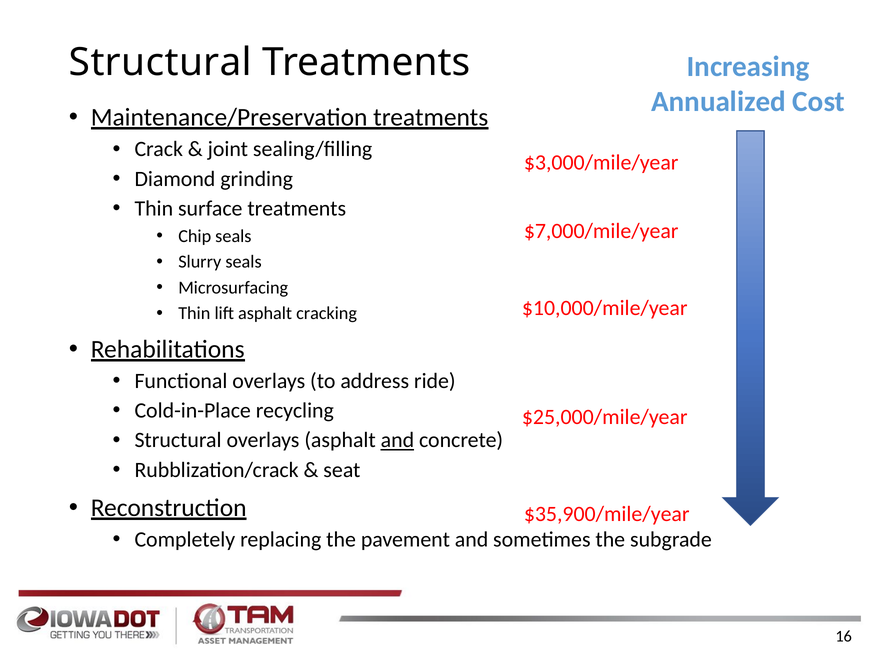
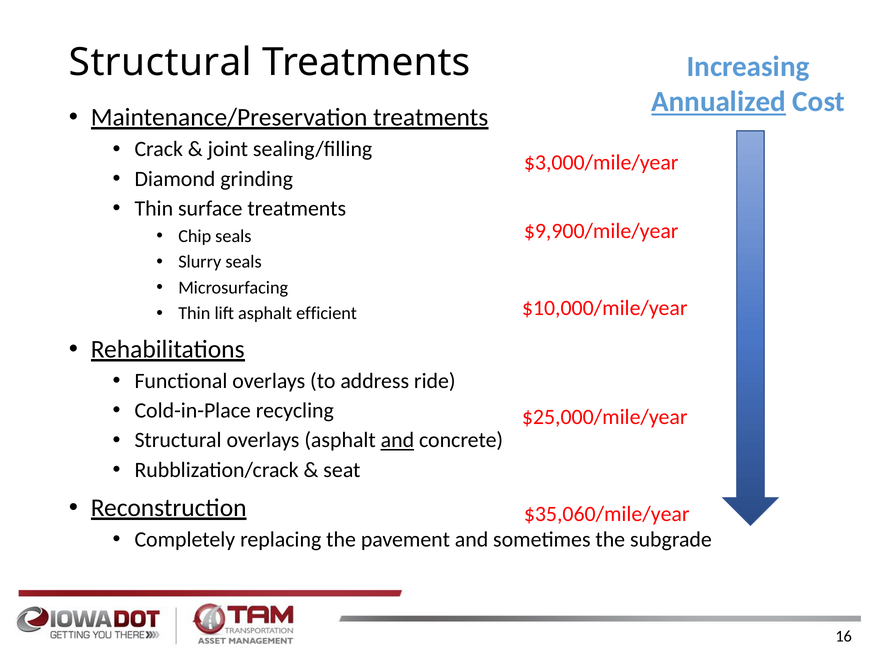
Annualized underline: none -> present
$7,000/mile/year: $7,000/mile/year -> $9,900/mile/year
cracking: cracking -> efficient
$35,900/mile/year: $35,900/mile/year -> $35,060/mile/year
